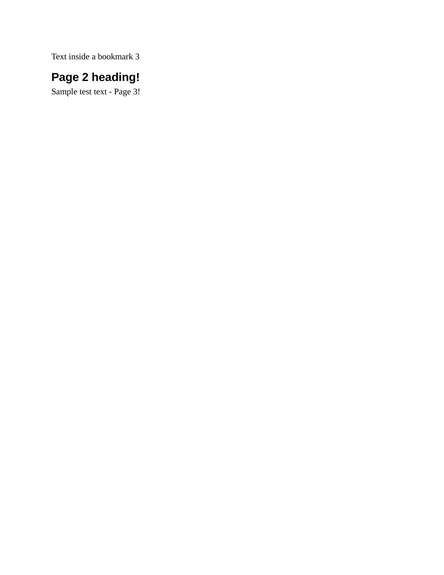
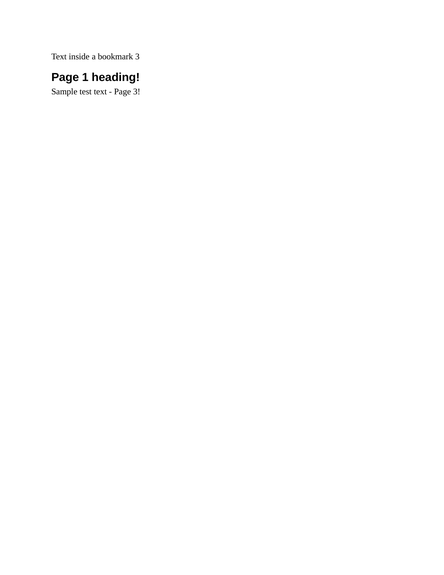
2: 2 -> 1
